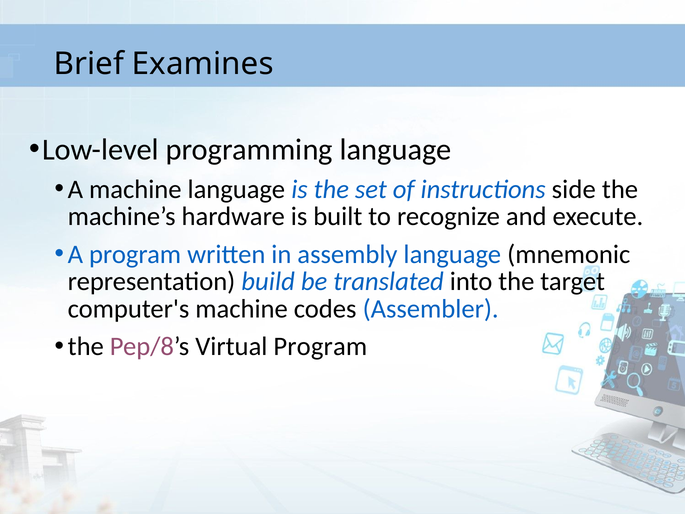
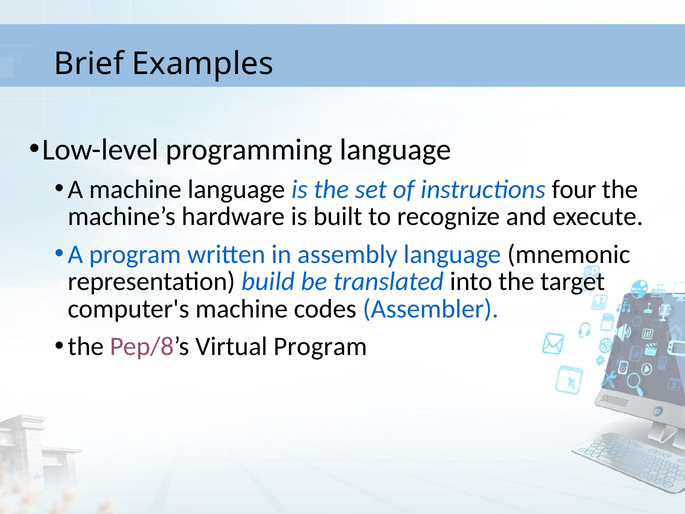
Examines: Examines -> Examples
side: side -> four
